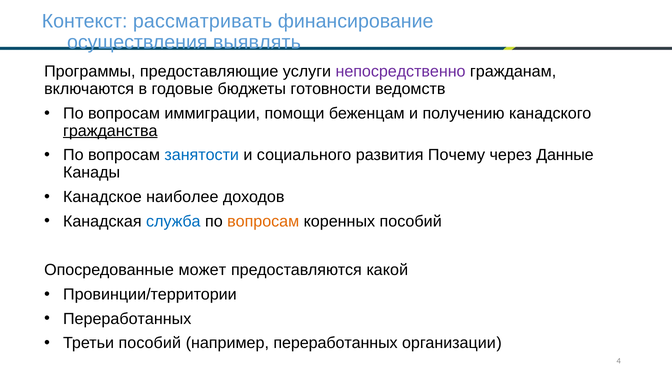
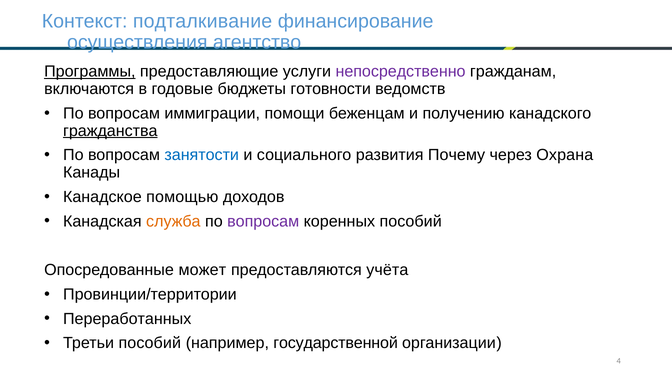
рассматривать: рассматривать -> подталкивание
выявлять: выявлять -> агентство
Программы underline: none -> present
Данные: Данные -> Охрана
наиболее: наиболее -> помощью
служба colour: blue -> orange
вопросам at (263, 221) colour: orange -> purple
какой: какой -> учёта
например переработанных: переработанных -> государственной
